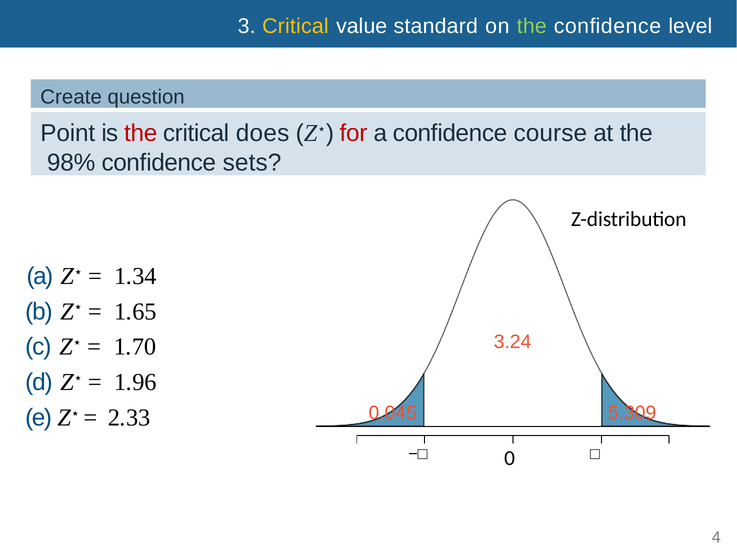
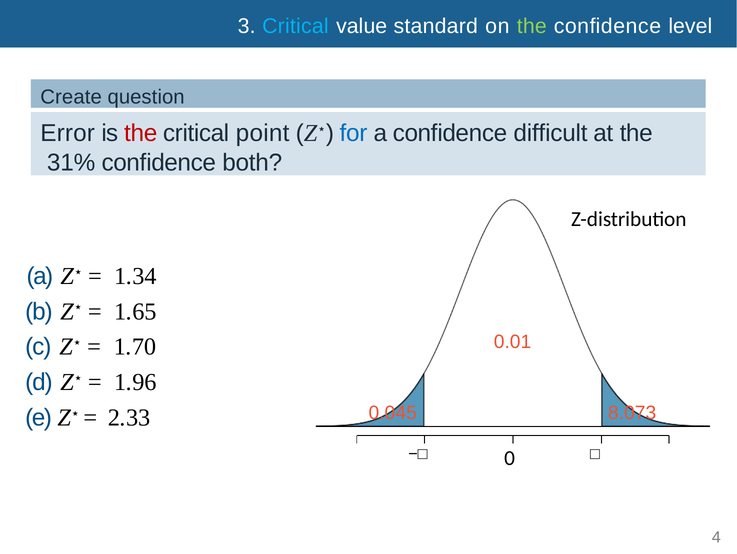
Critical at (295, 26) colour: yellow -> light blue
Point: Point -> Error
does: does -> point
for colour: red -> blue
course: course -> difﬁcult
98%: 98% -> 31%
sets: sets -> both
3.24: 3.24 -> 0.01
5.309: 5.309 -> 8.073
